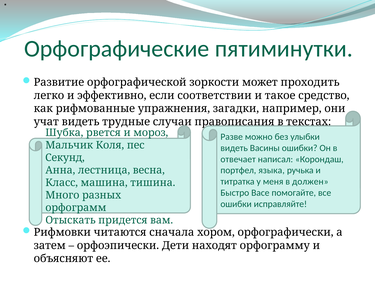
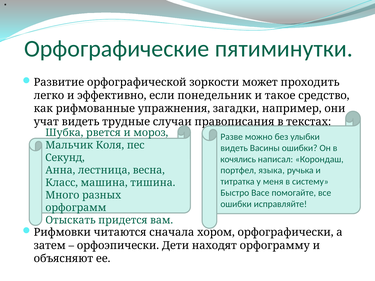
соответствии: соответствии -> понедельник
отвечает: отвечает -> кочялись
должен: должен -> систему
